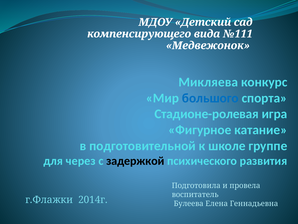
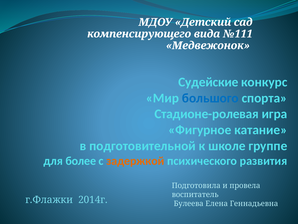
Микляева: Микляева -> Судейские
через: через -> более
задержкой colour: black -> orange
